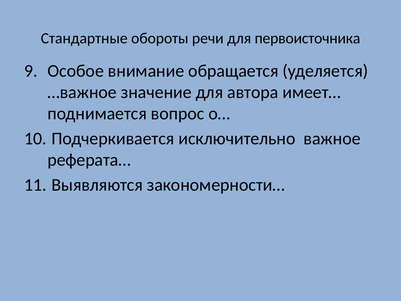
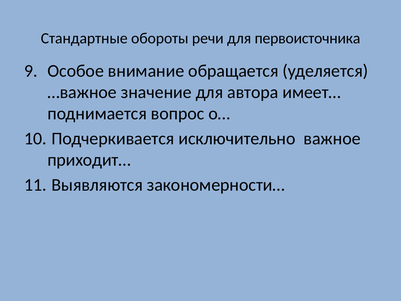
реферата…: реферата… -> приходит…
